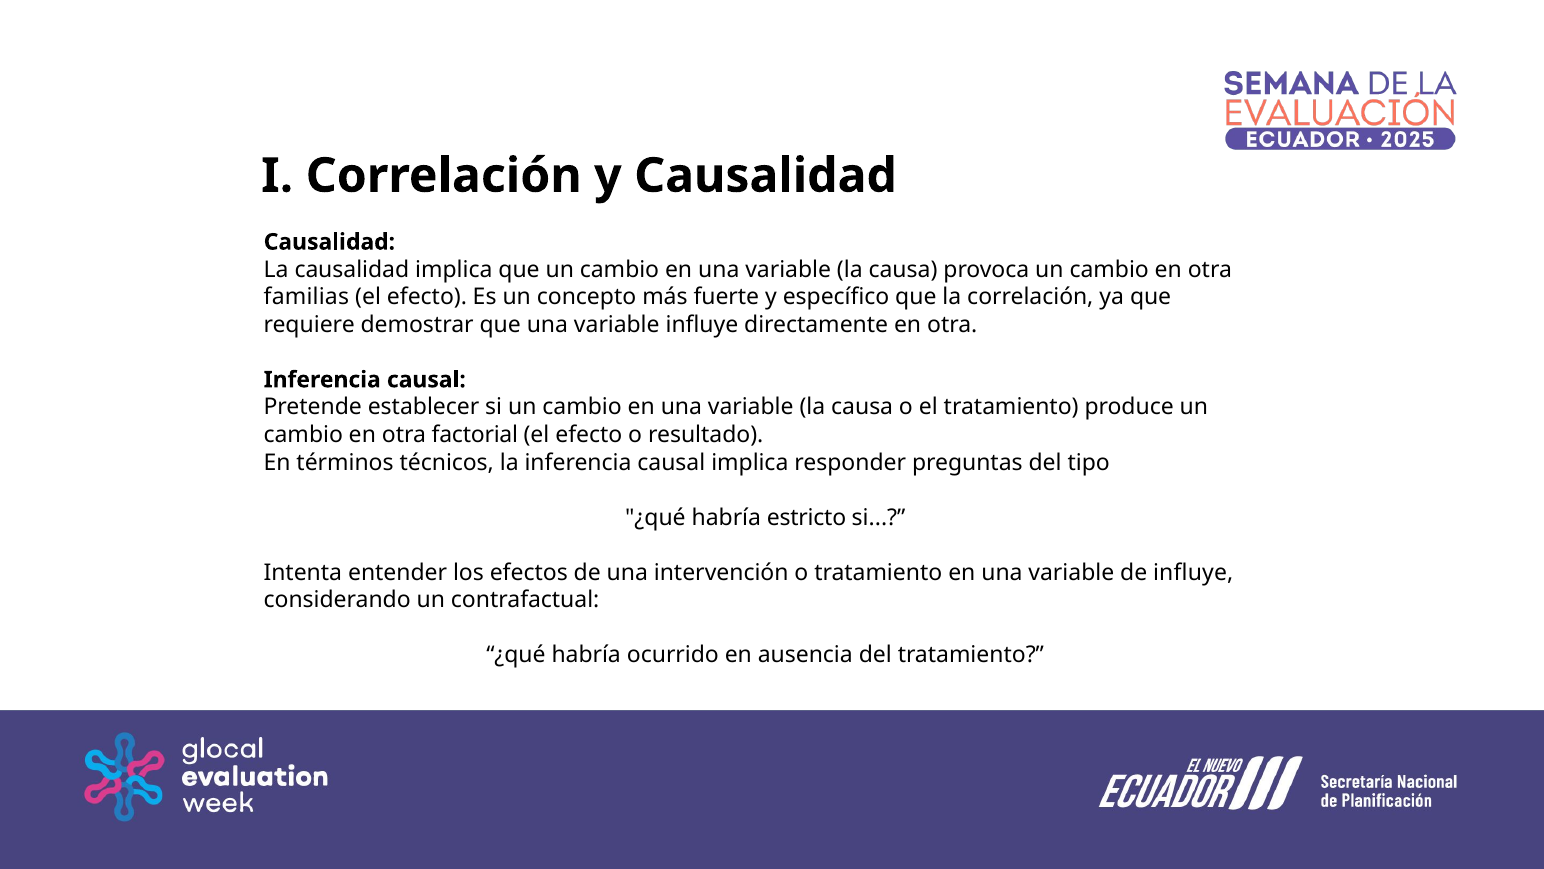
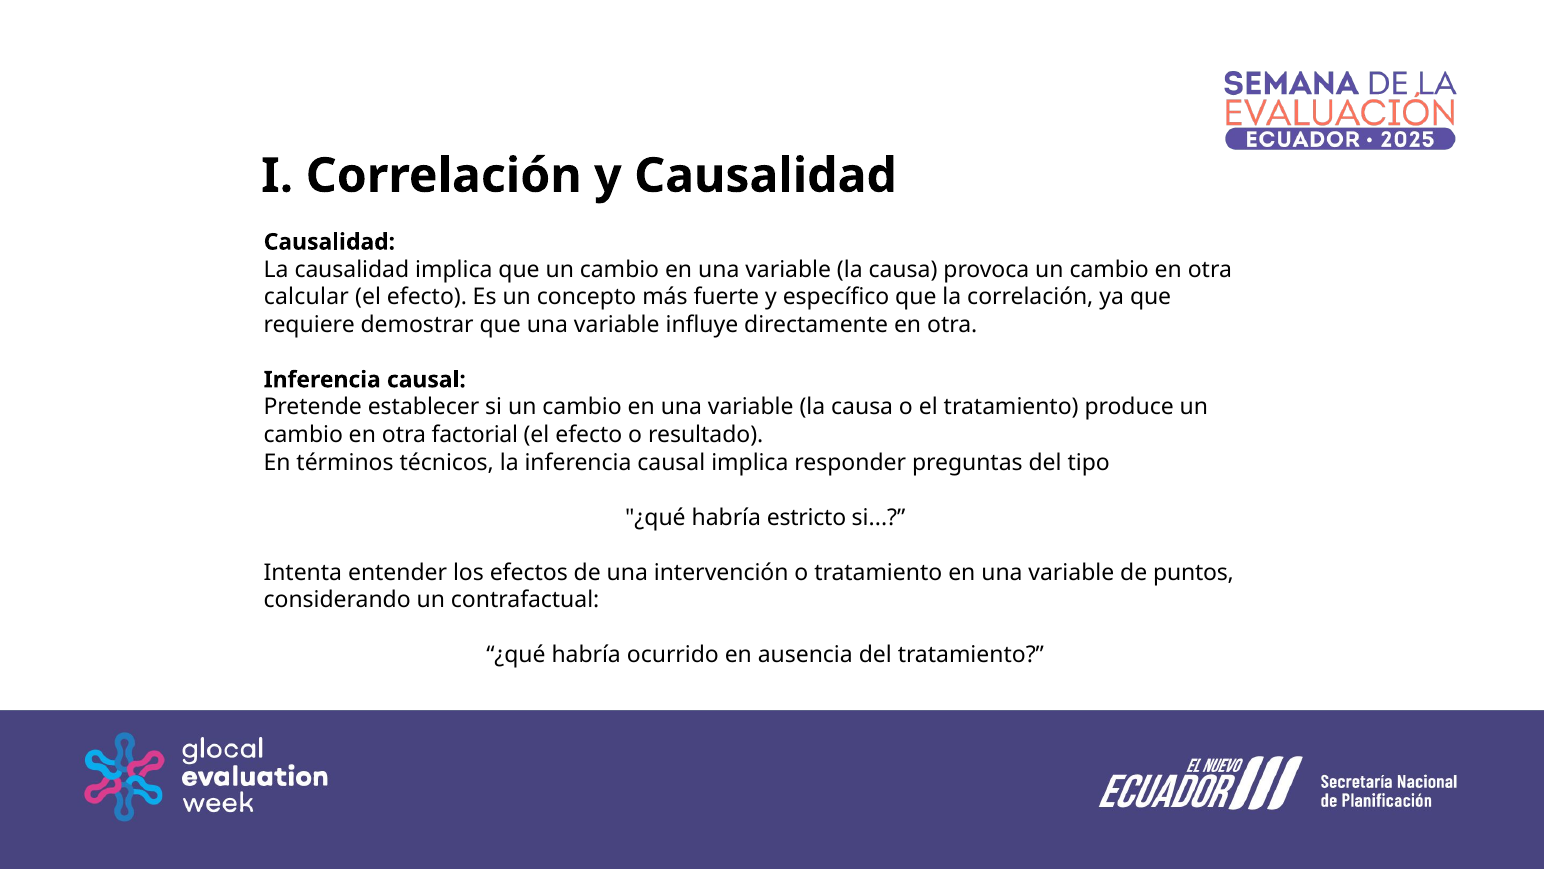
familias: familias -> calcular
de influye: influye -> puntos
